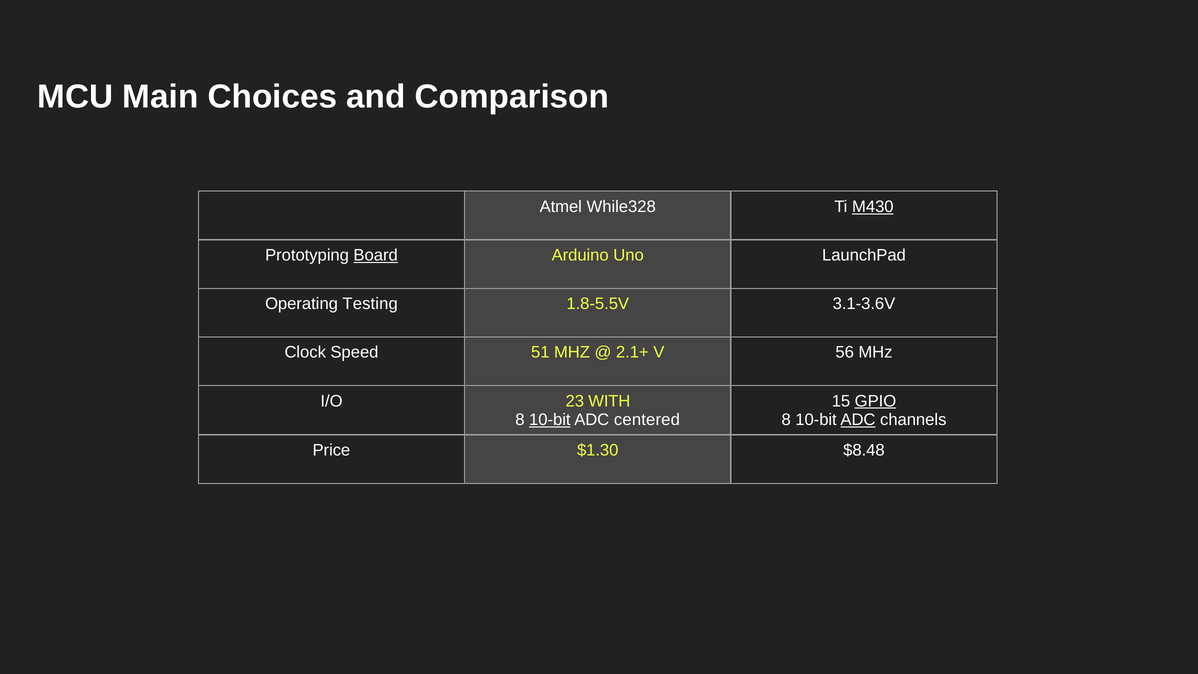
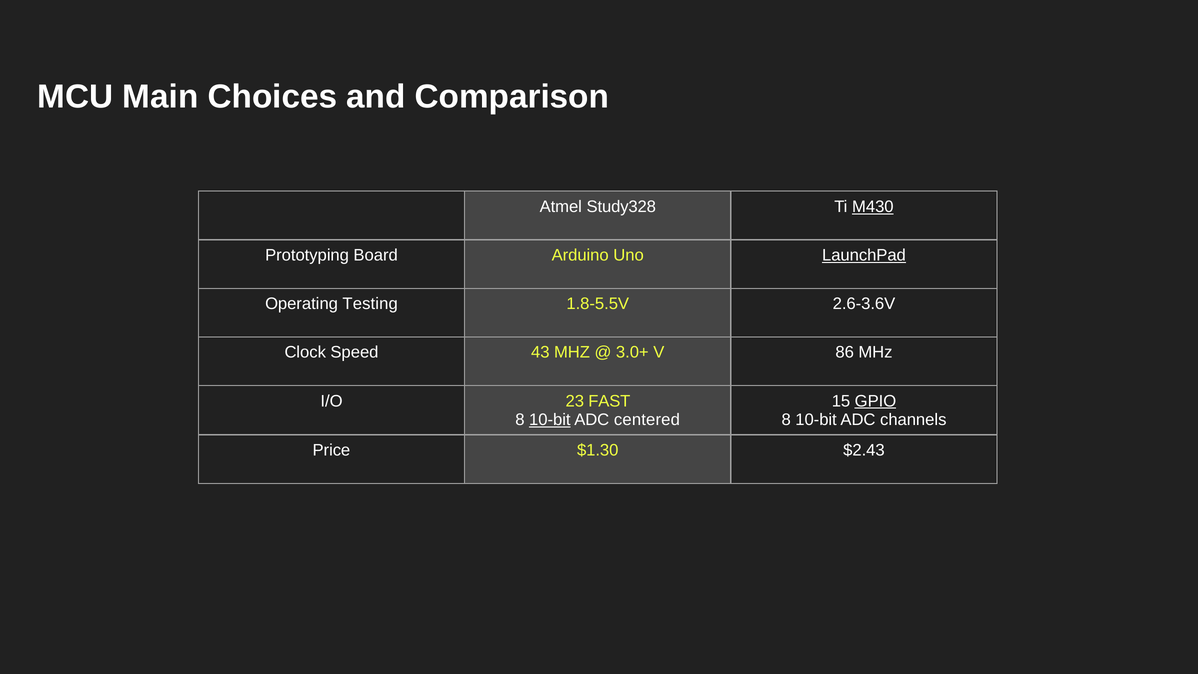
While328: While328 -> Study328
Board underline: present -> none
LaunchPad underline: none -> present
3.1-3.6V: 3.1-3.6V -> 2.6-3.6V
51: 51 -> 43
2.1+: 2.1+ -> 3.0+
56: 56 -> 86
WITH: WITH -> FAST
ADC at (858, 420) underline: present -> none
$8.48: $8.48 -> $2.43
